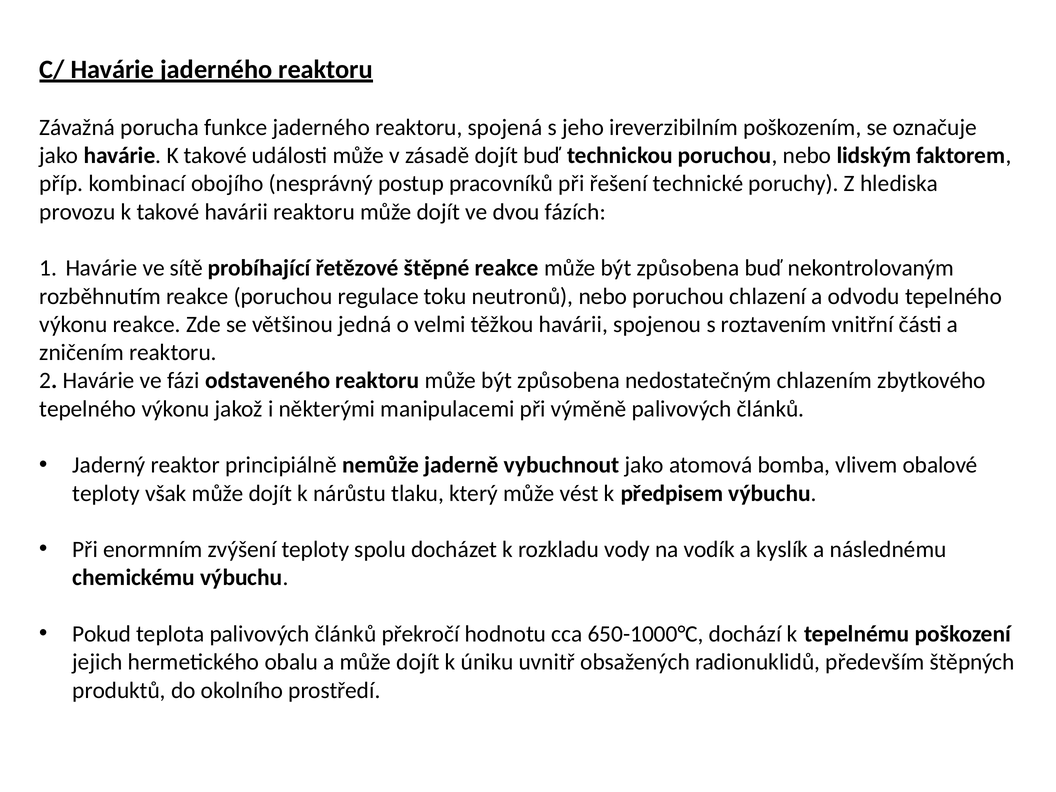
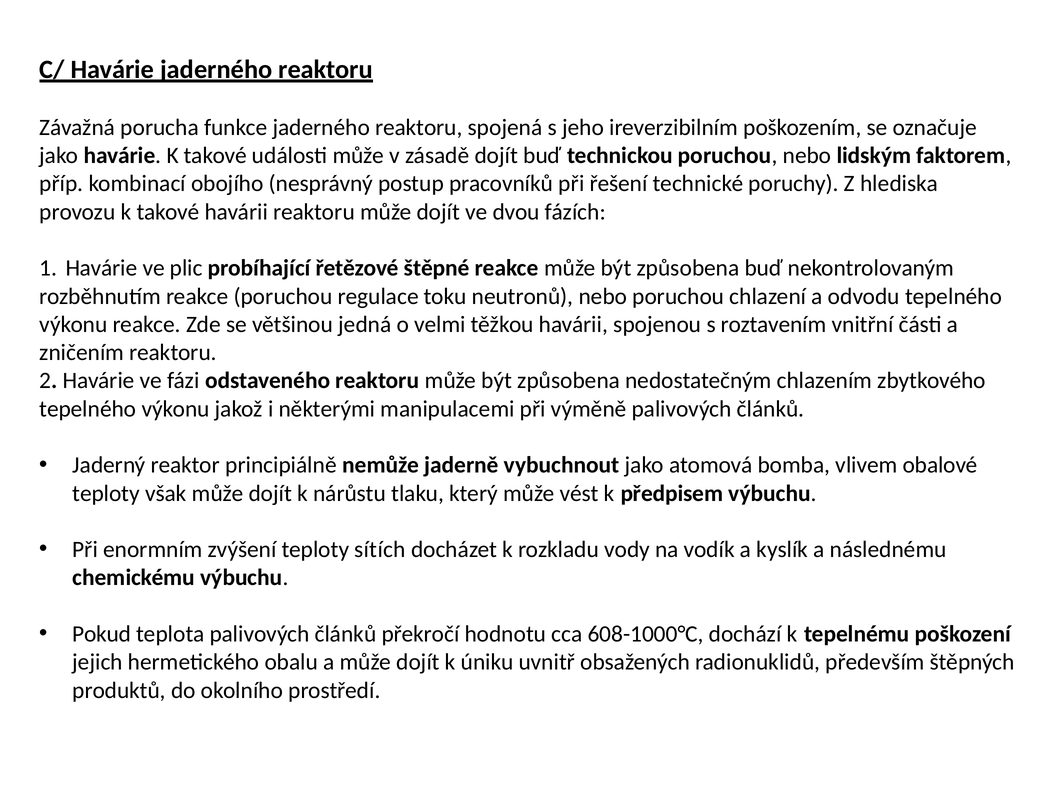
sítě: sítě -> plic
spolu: spolu -> sítích
650-1000°C: 650-1000°C -> 608-1000°C
